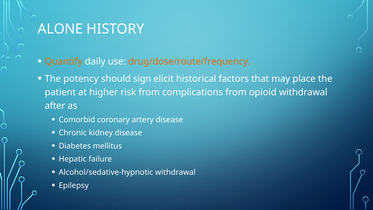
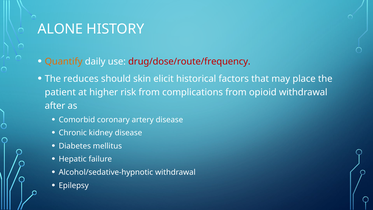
drug/dose/route/frequency colour: orange -> red
potency: potency -> reduces
sign: sign -> skin
